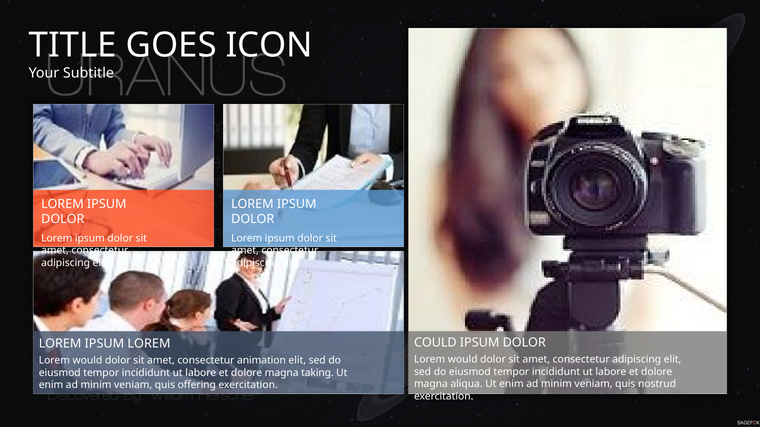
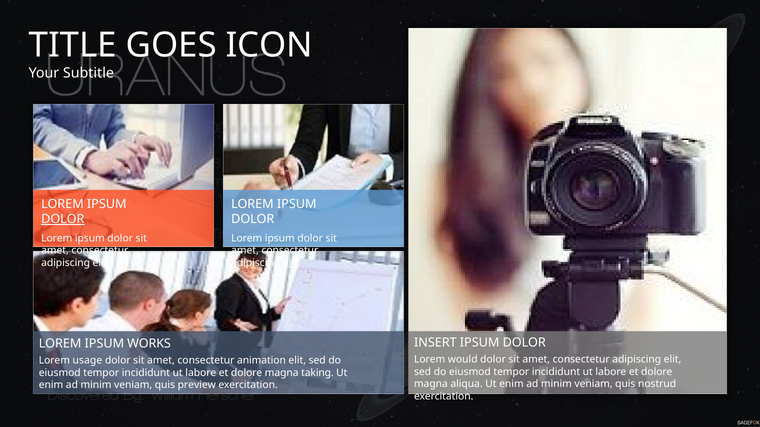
DOLOR at (63, 219) underline: none -> present
COULD: COULD -> INSERT
IPSUM LOREM: LOREM -> WORKS
would at (87, 361): would -> usage
offering: offering -> preview
